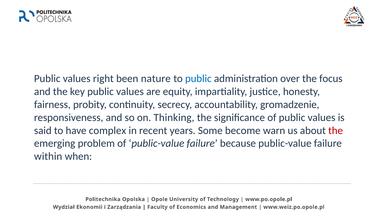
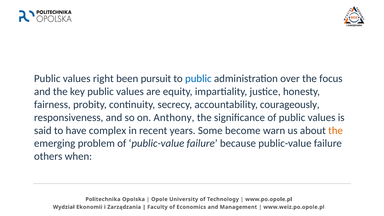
nature: nature -> pursuit
gromadzenie: gromadzenie -> courageously
Thinking: Thinking -> Anthony
the at (336, 130) colour: red -> orange
within: within -> others
